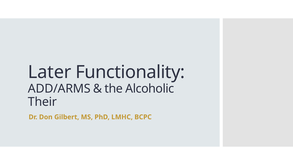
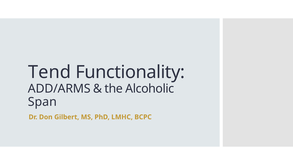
Later: Later -> Tend
Their: Their -> Span
